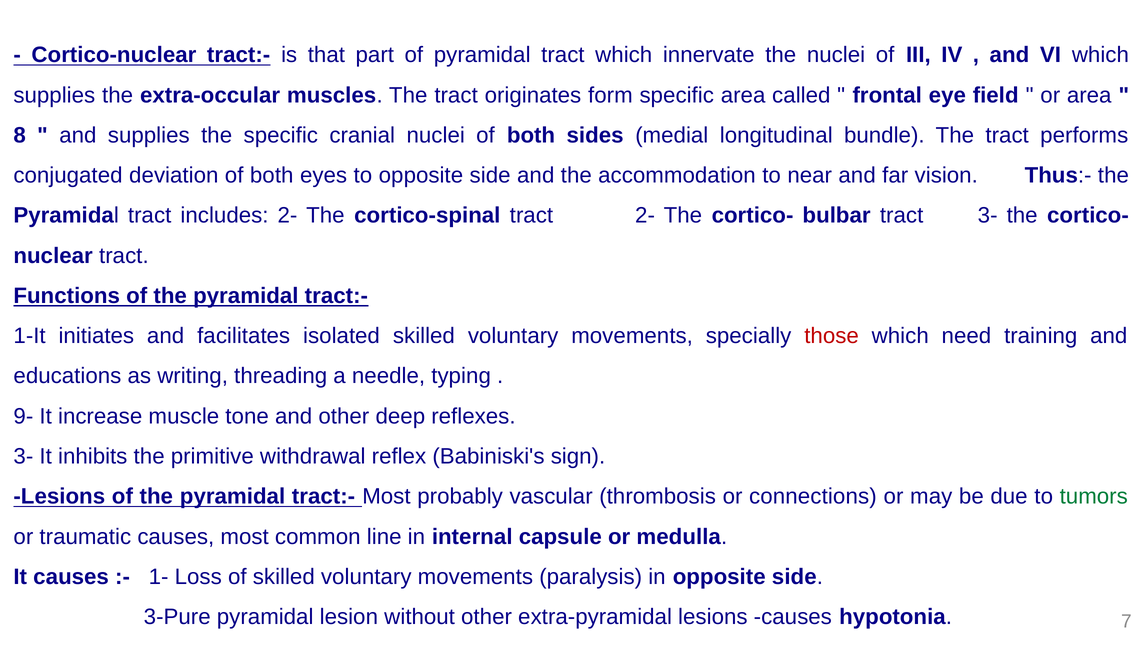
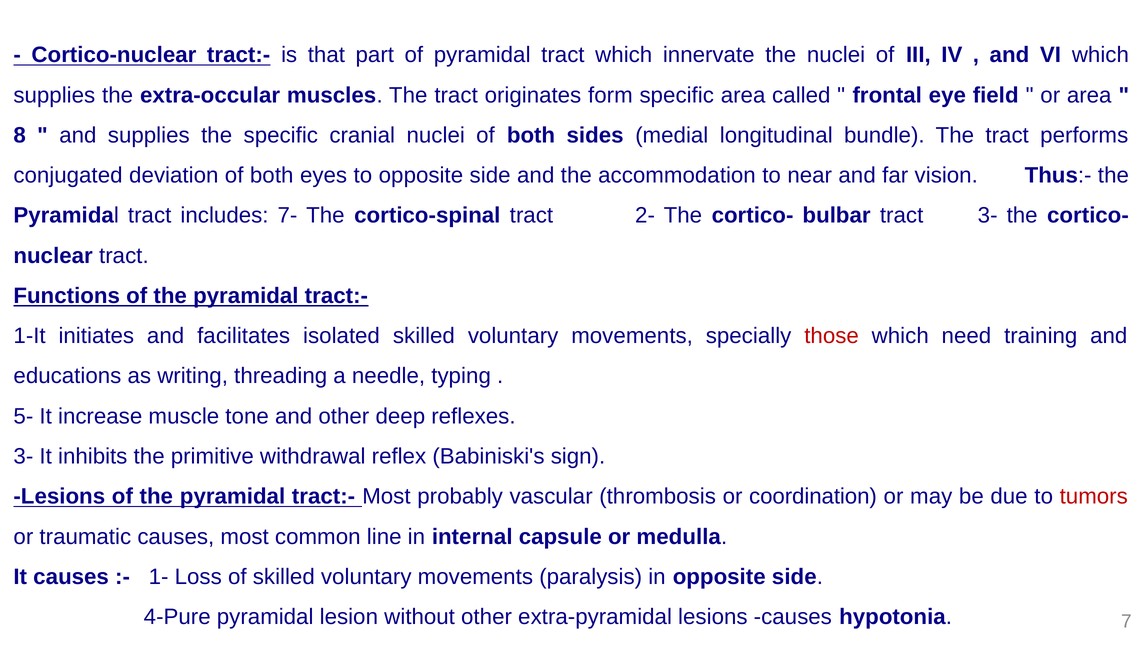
includes 2-: 2- -> 7-
9-: 9- -> 5-
connections: connections -> coordination
tumors colour: green -> red
3-Pure: 3-Pure -> 4-Pure
